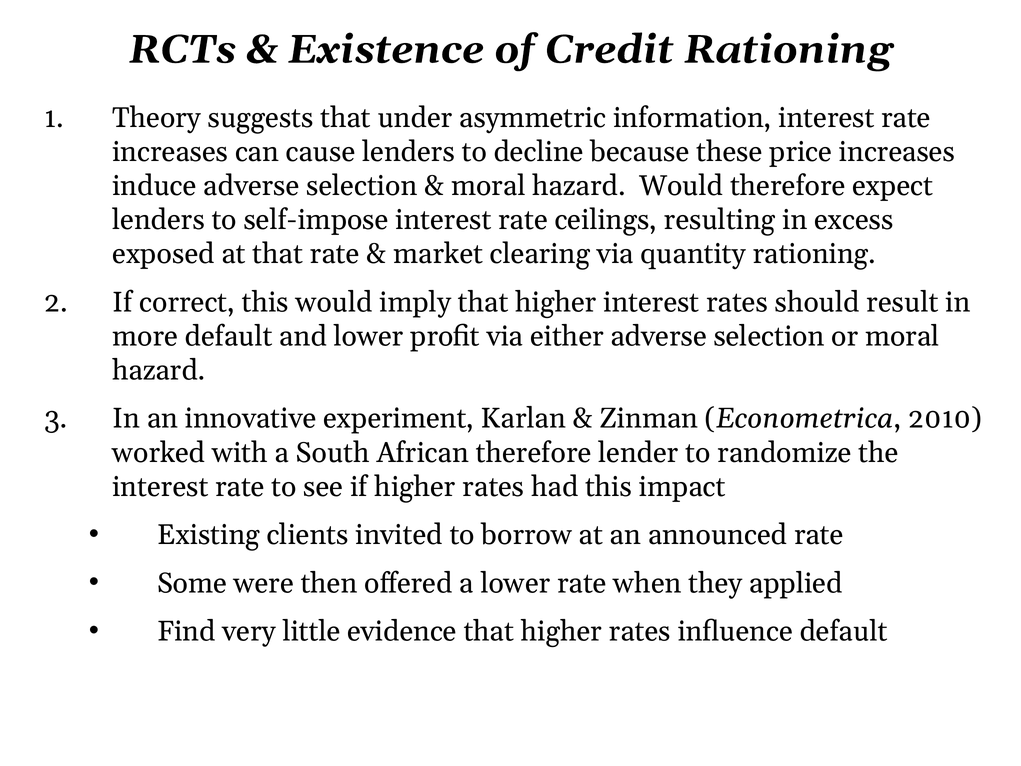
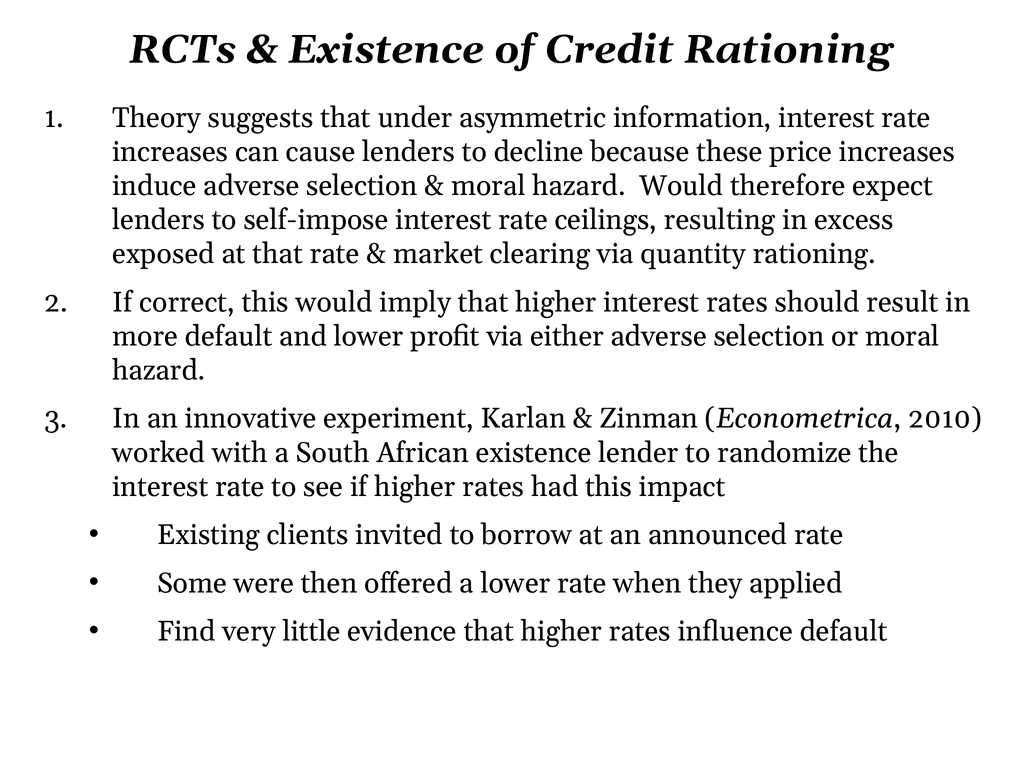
African therefore: therefore -> existence
